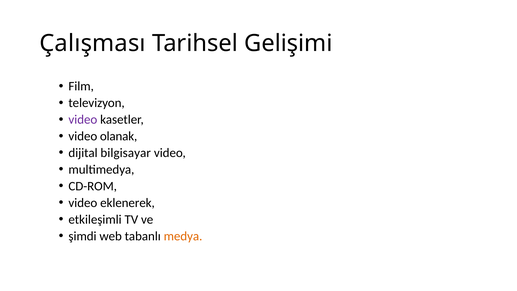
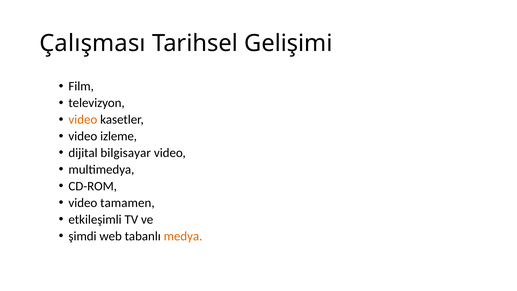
video at (83, 120) colour: purple -> orange
olanak: olanak -> izleme
eklenerek: eklenerek -> tamamen
